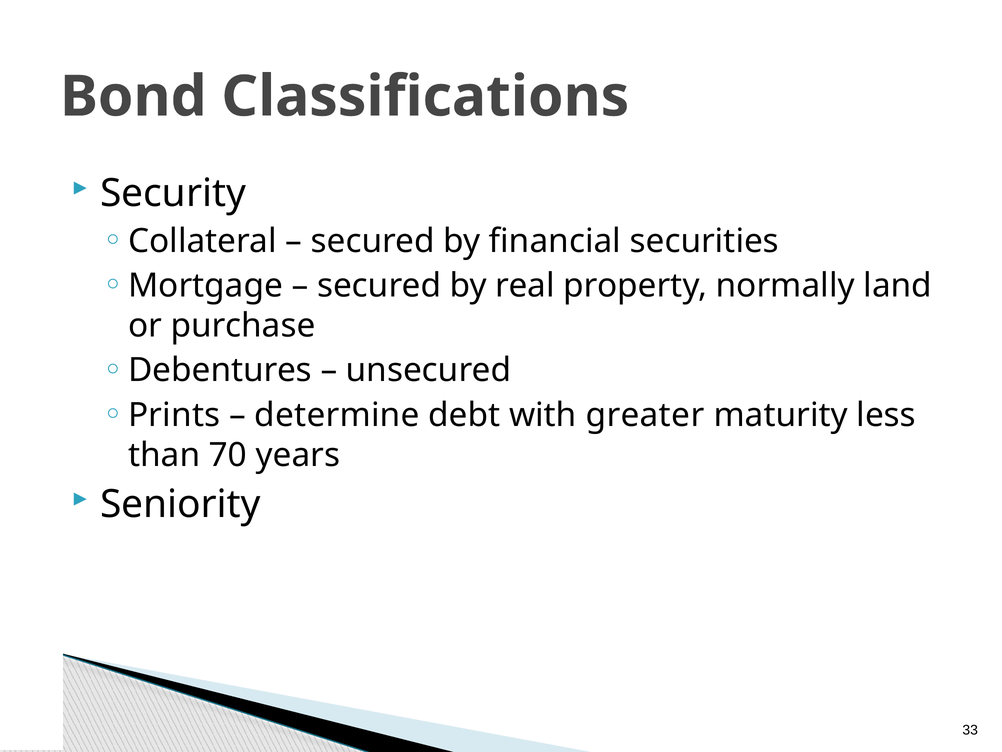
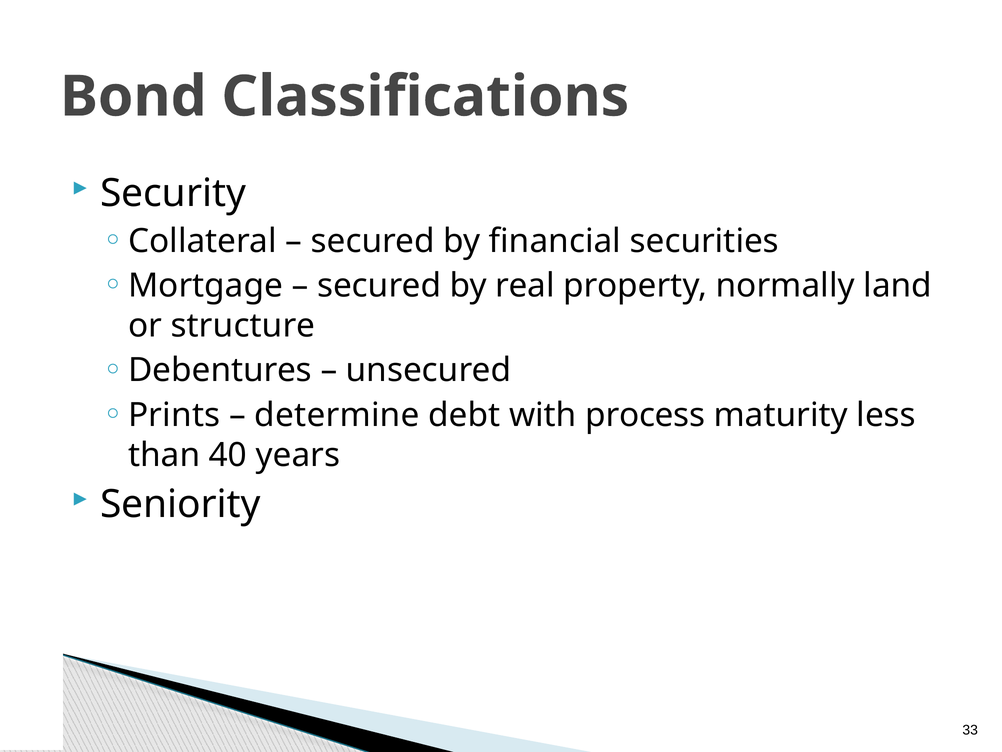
purchase: purchase -> structure
greater: greater -> process
70: 70 -> 40
